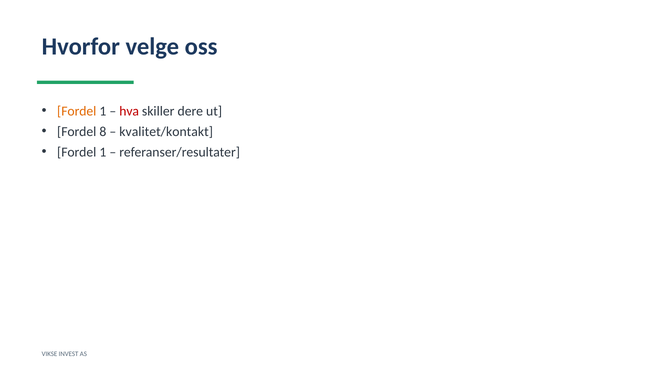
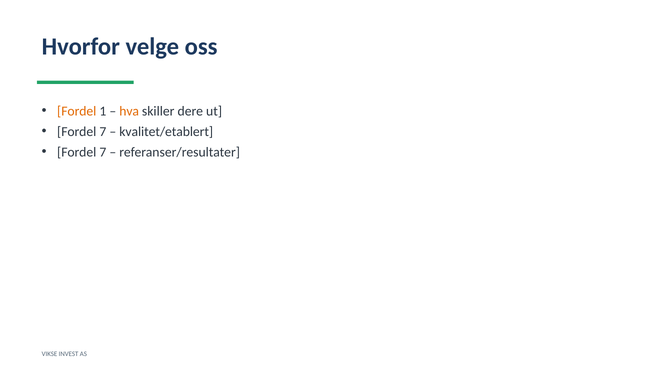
hva colour: red -> orange
8 at (103, 132): 8 -> 7
kvalitet/kontakt: kvalitet/kontakt -> kvalitet/etablert
1 at (103, 152): 1 -> 7
